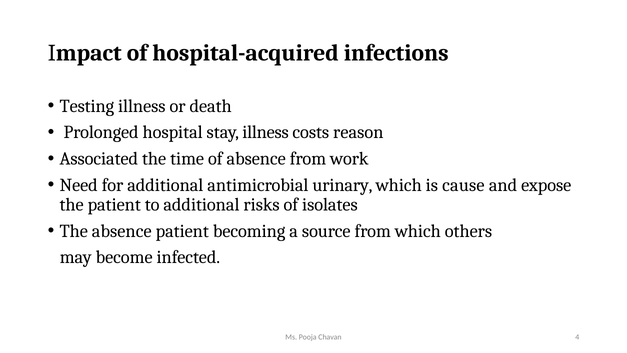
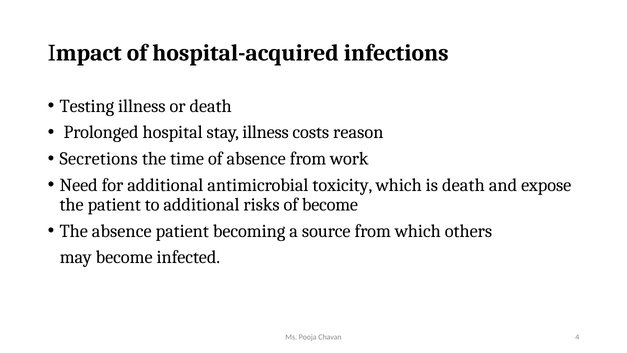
Associated: Associated -> Secretions
urinary: urinary -> toxicity
is cause: cause -> death
of isolates: isolates -> become
